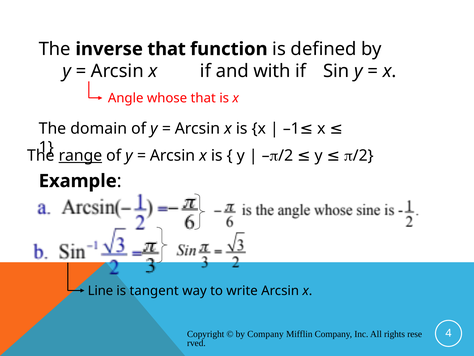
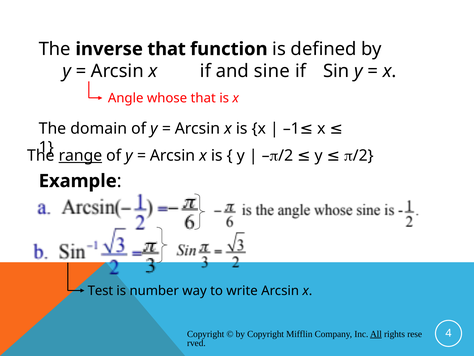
with: with -> sine
Line: Line -> Test
tangent: tangent -> number
by Company: Company -> Copyright
All underline: none -> present
